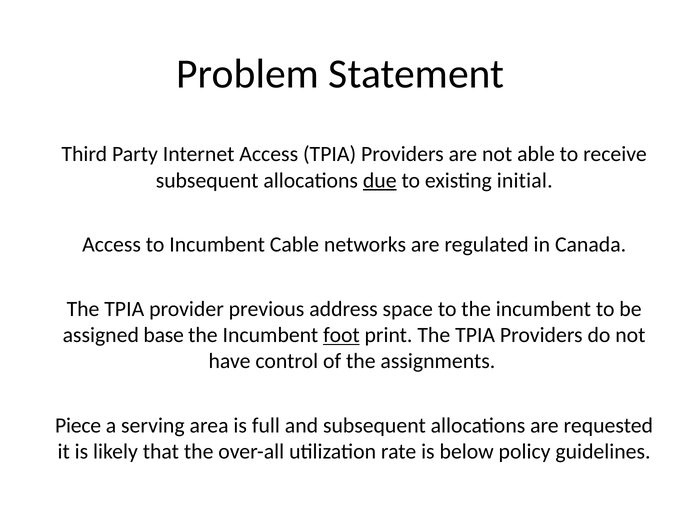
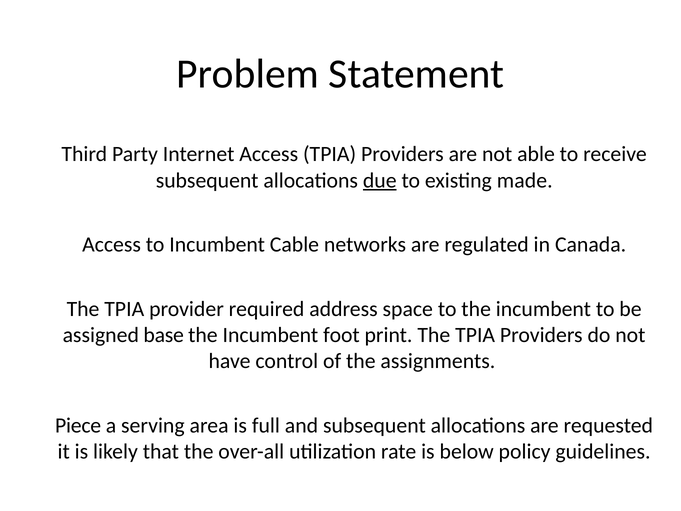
initial: initial -> made
previous: previous -> required
foot underline: present -> none
